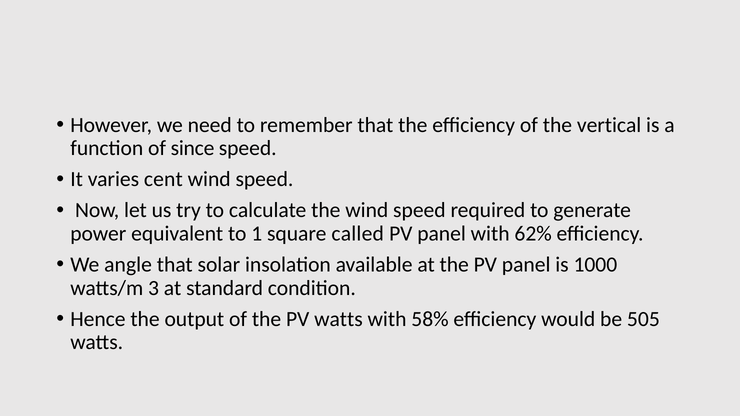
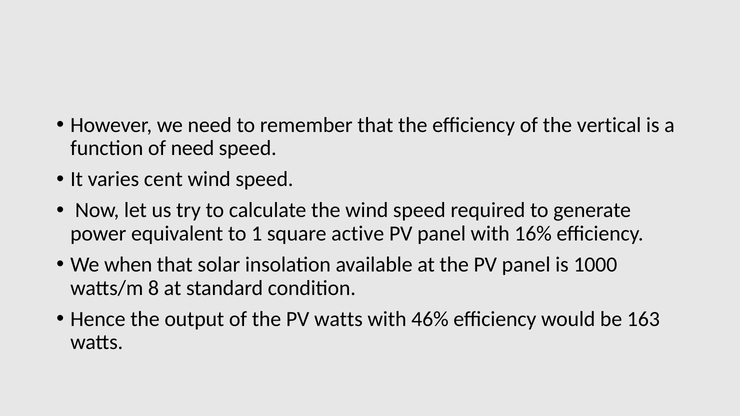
of since: since -> need
called: called -> active
62%: 62% -> 16%
angle: angle -> when
3: 3 -> 8
58%: 58% -> 46%
505: 505 -> 163
